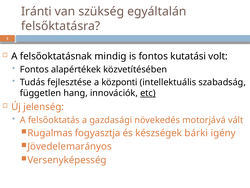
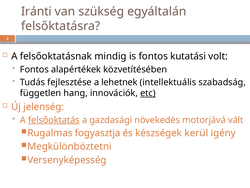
központi: központi -> lehetnek
felsőoktatás underline: none -> present
bárki: bárki -> kerül
Jövedelemarányos: Jövedelemarányos -> Megkülönböztetni
